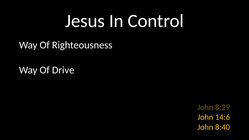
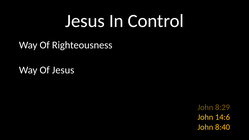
Of Drive: Drive -> Jesus
